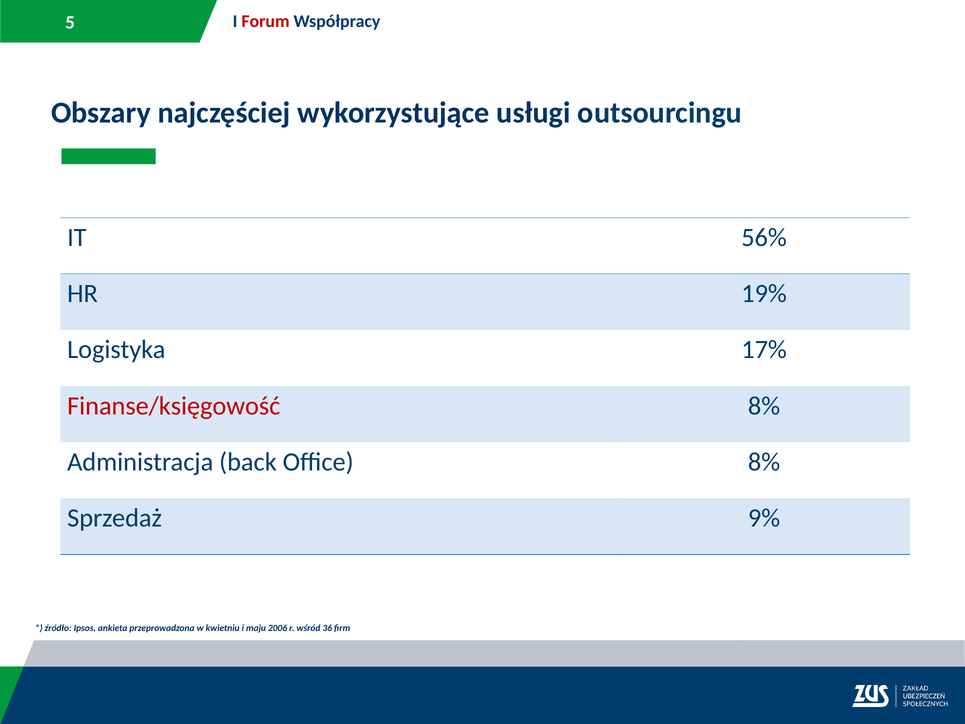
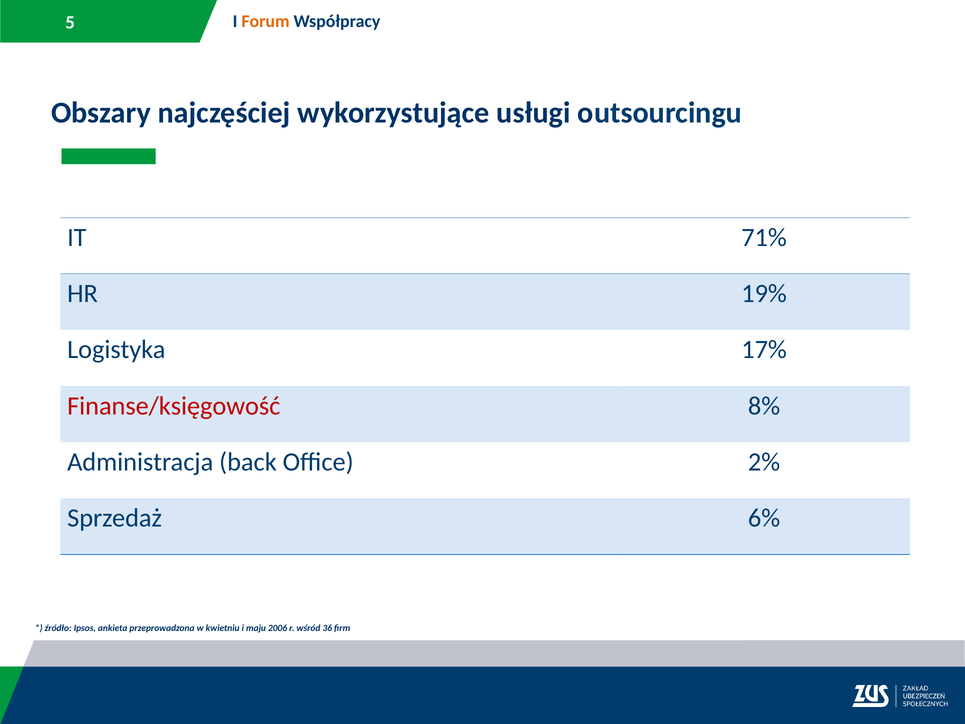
Forum colour: red -> orange
56%: 56% -> 71%
Office 8%: 8% -> 2%
9%: 9% -> 6%
